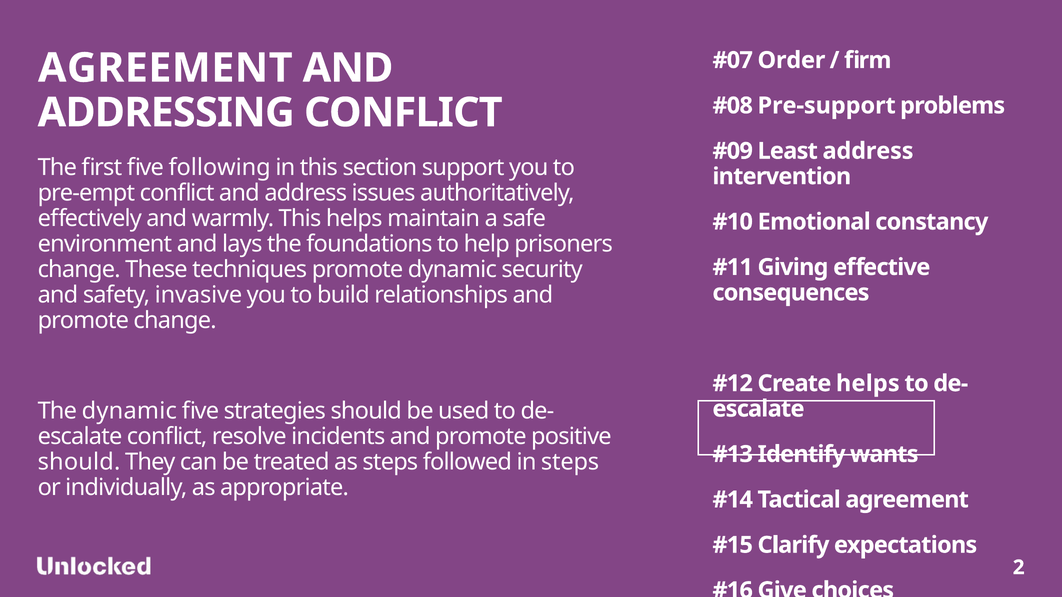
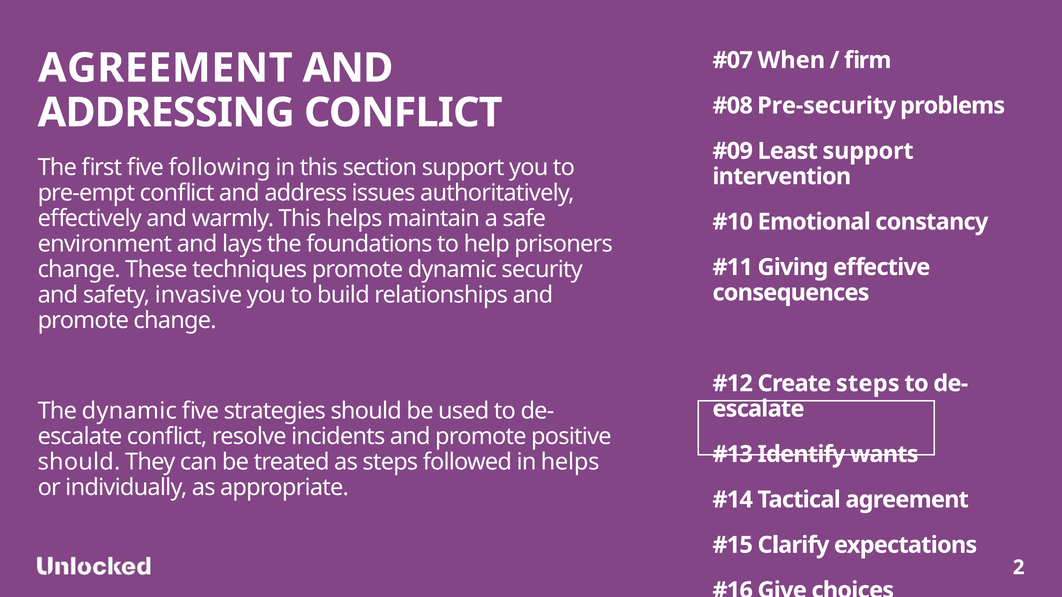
Order: Order -> When
Pre-support: Pre-support -> Pre-security
Least address: address -> support
Create helps: helps -> steps
in steps: steps -> helps
